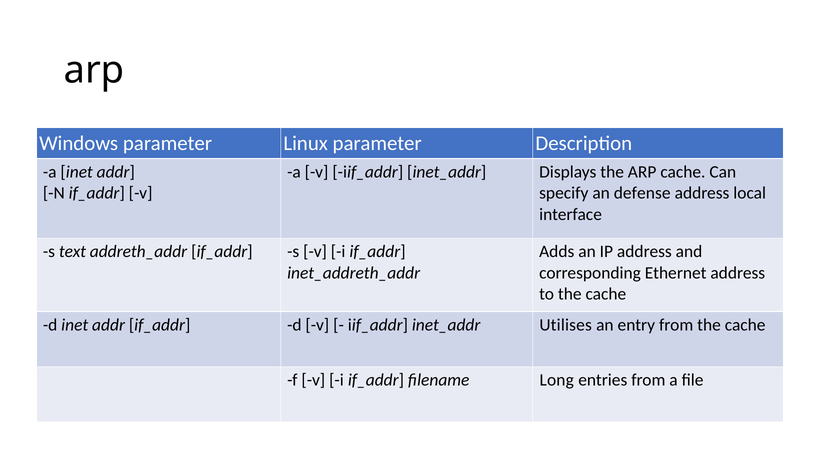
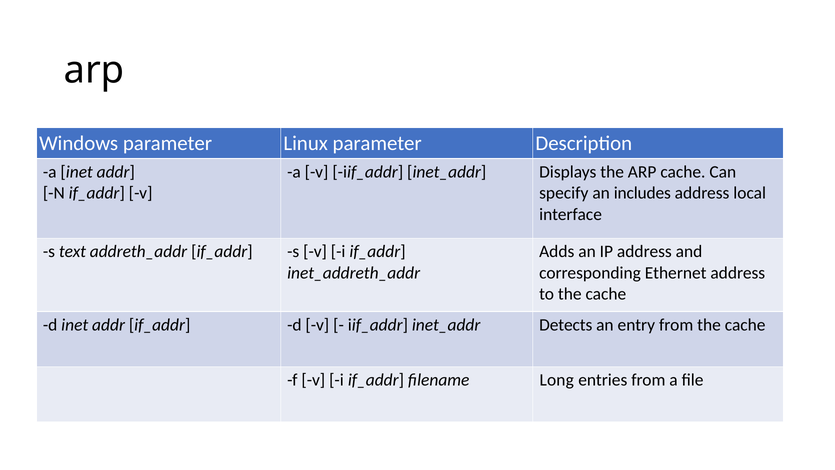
defense: defense -> includes
Utilises: Utilises -> Detects
